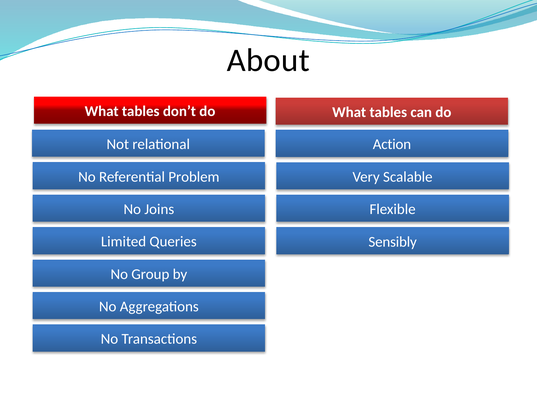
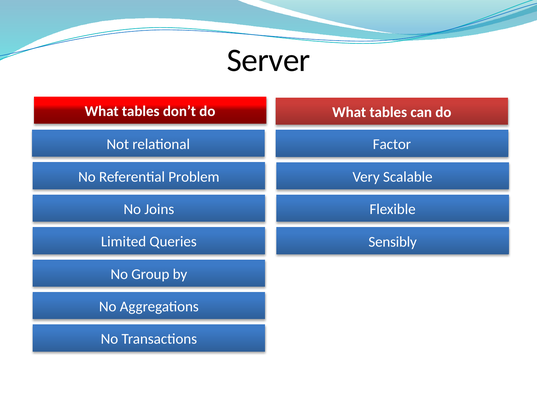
About: About -> Server
Action: Action -> Factor
